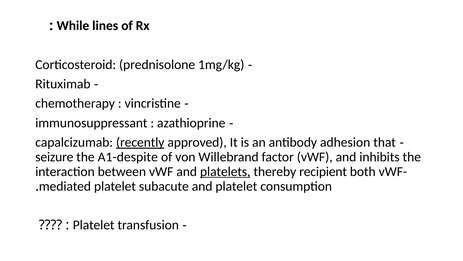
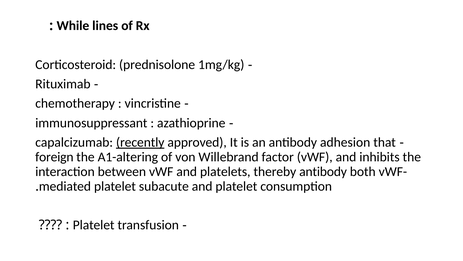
seizure: seizure -> foreign
A1-despite: A1-despite -> A1-altering
platelets underline: present -> none
thereby recipient: recipient -> antibody
